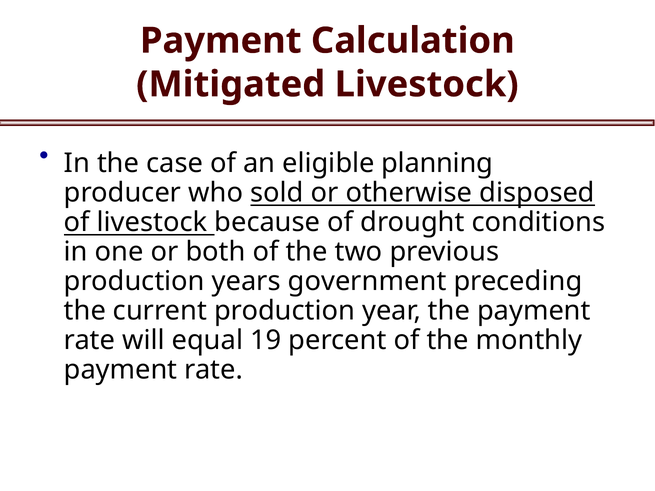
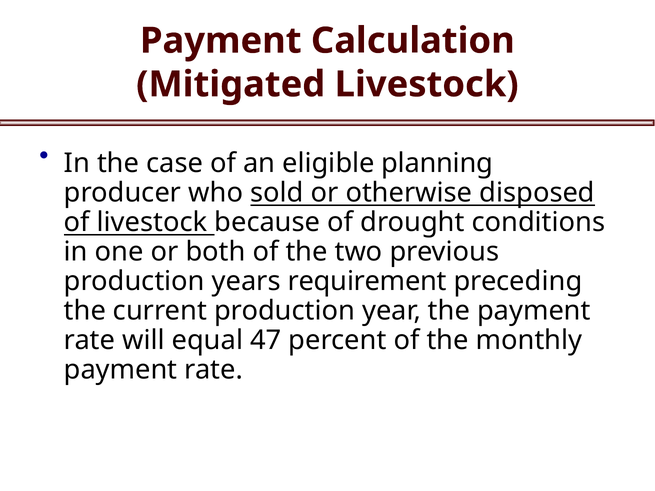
government: government -> requirement
19: 19 -> 47
